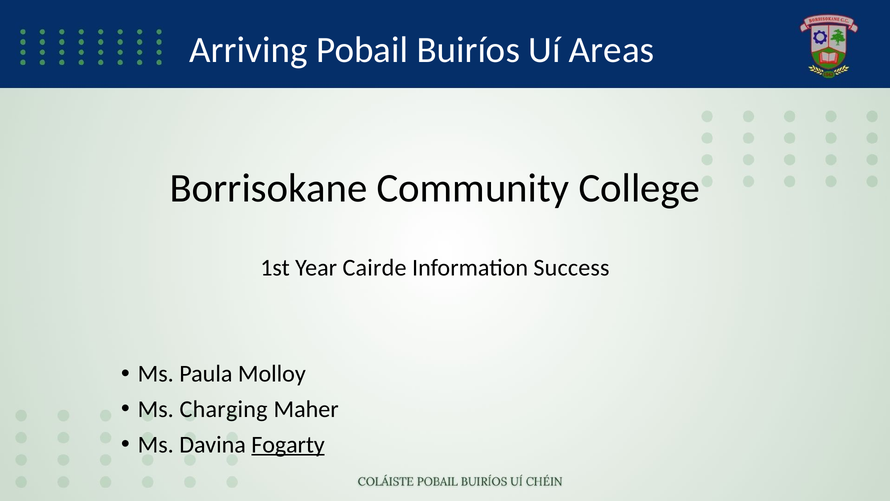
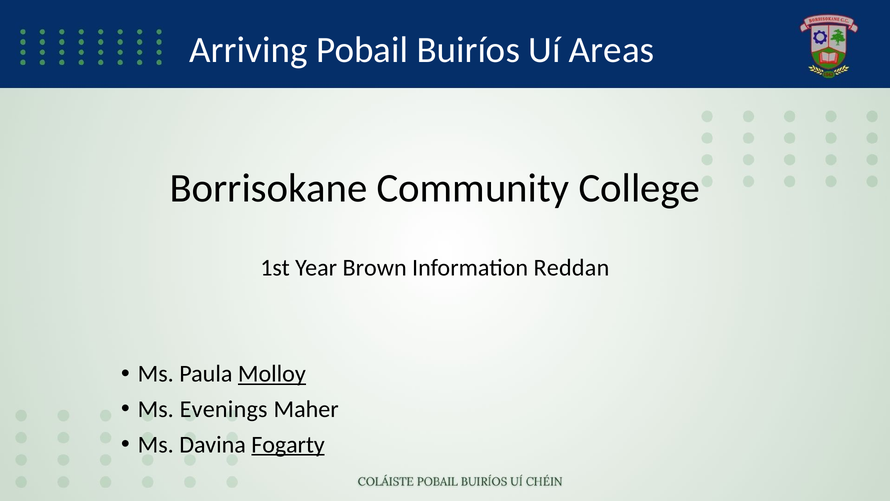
Cairde: Cairde -> Brown
Success: Success -> Reddan
Molloy underline: none -> present
Charging: Charging -> Evenings
